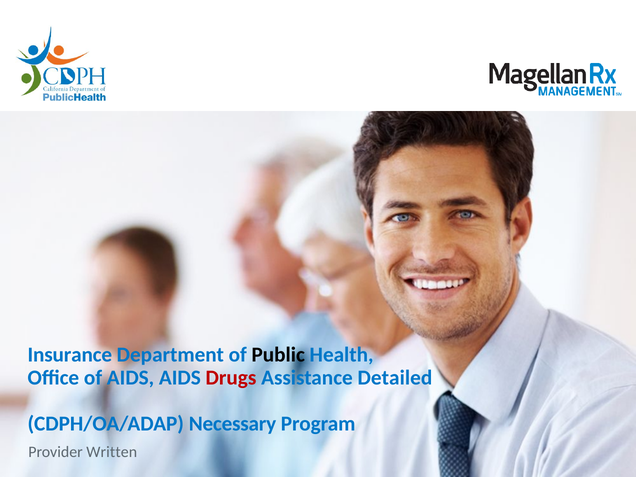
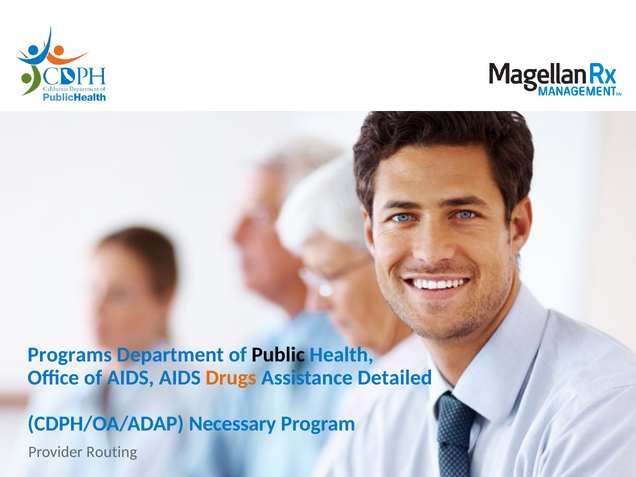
Insurance: Insurance -> Programs
Drugs colour: red -> orange
Written: Written -> Routing
